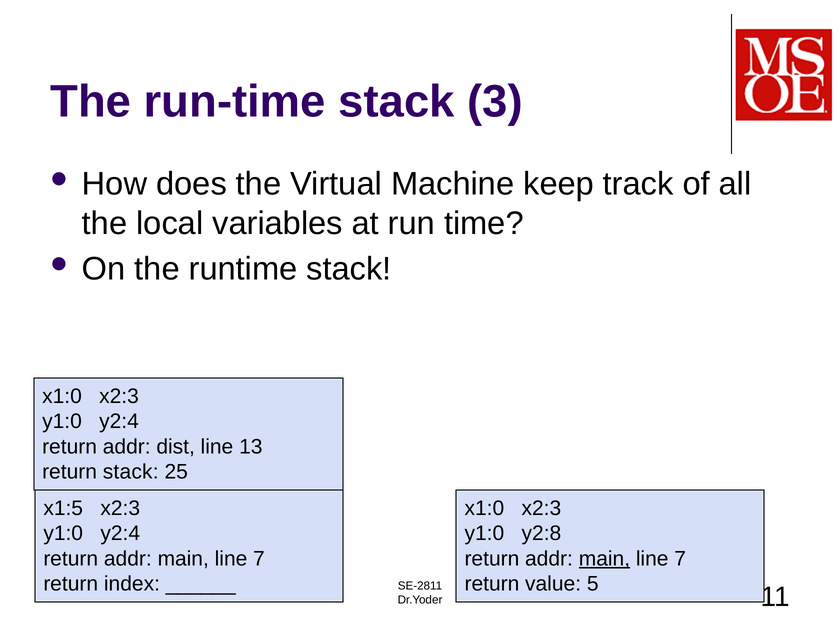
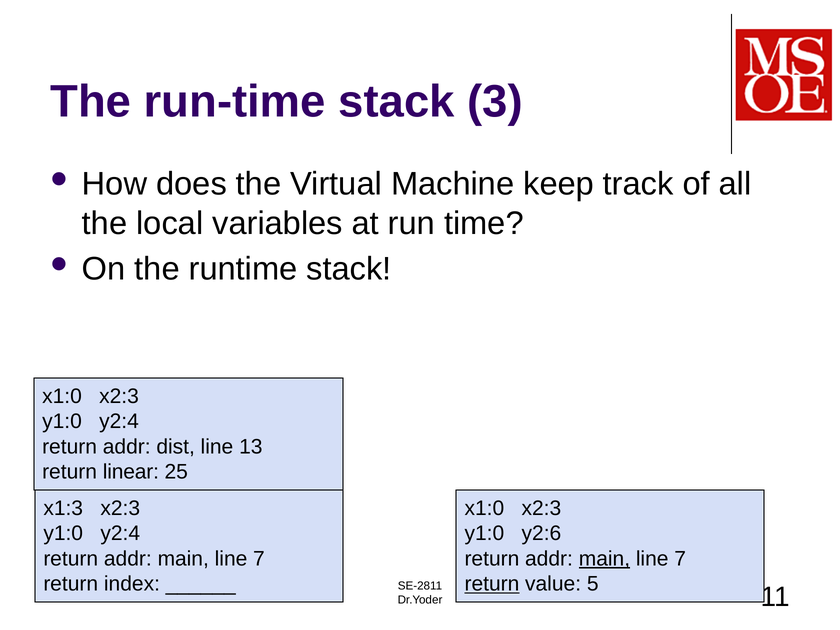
return stack: stack -> linear
x1:5: x1:5 -> x1:3
y2:8: y2:8 -> y2:6
return at (492, 584) underline: none -> present
